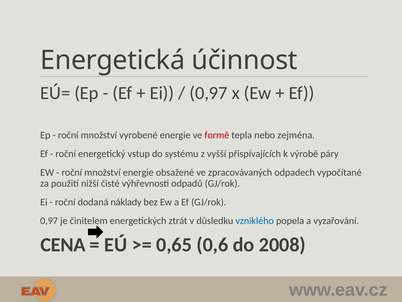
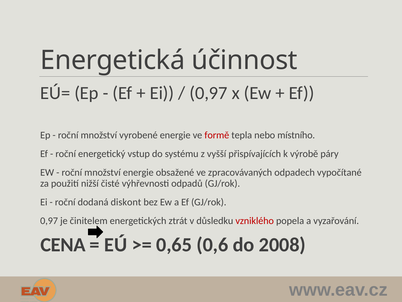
zejména: zejména -> místního
náklady: náklady -> diskont
vzniklého colour: blue -> red
